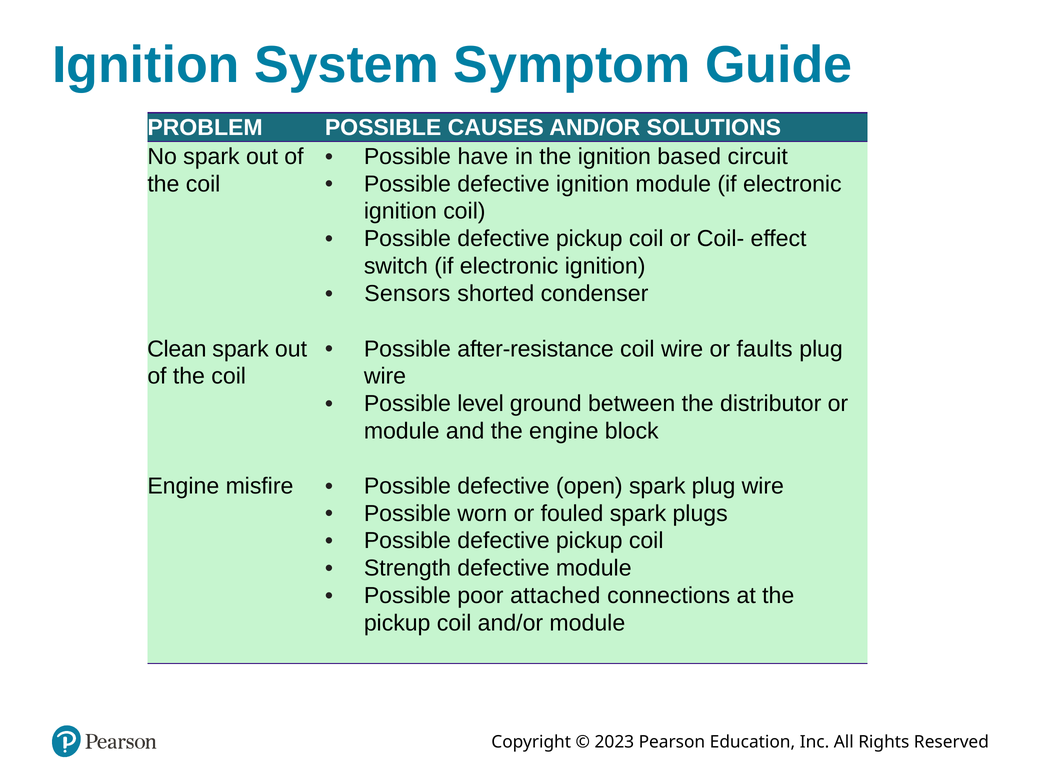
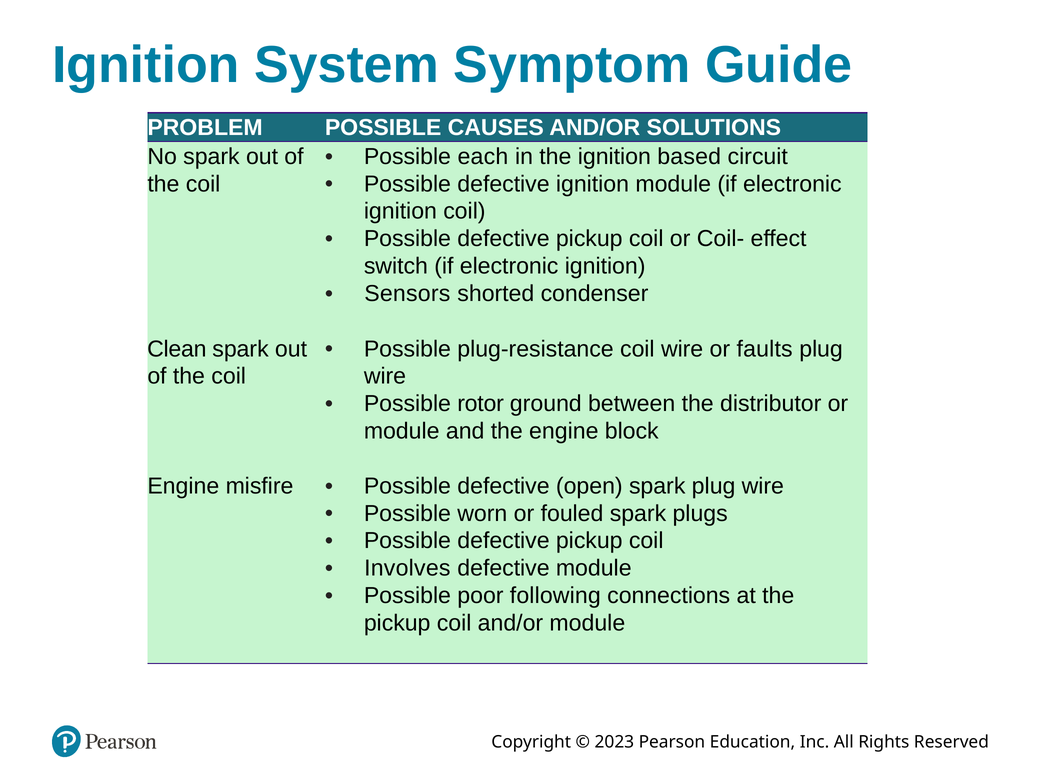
have: have -> each
after-resistance: after-resistance -> plug-resistance
level: level -> rotor
Strength: Strength -> Involves
attached: attached -> following
